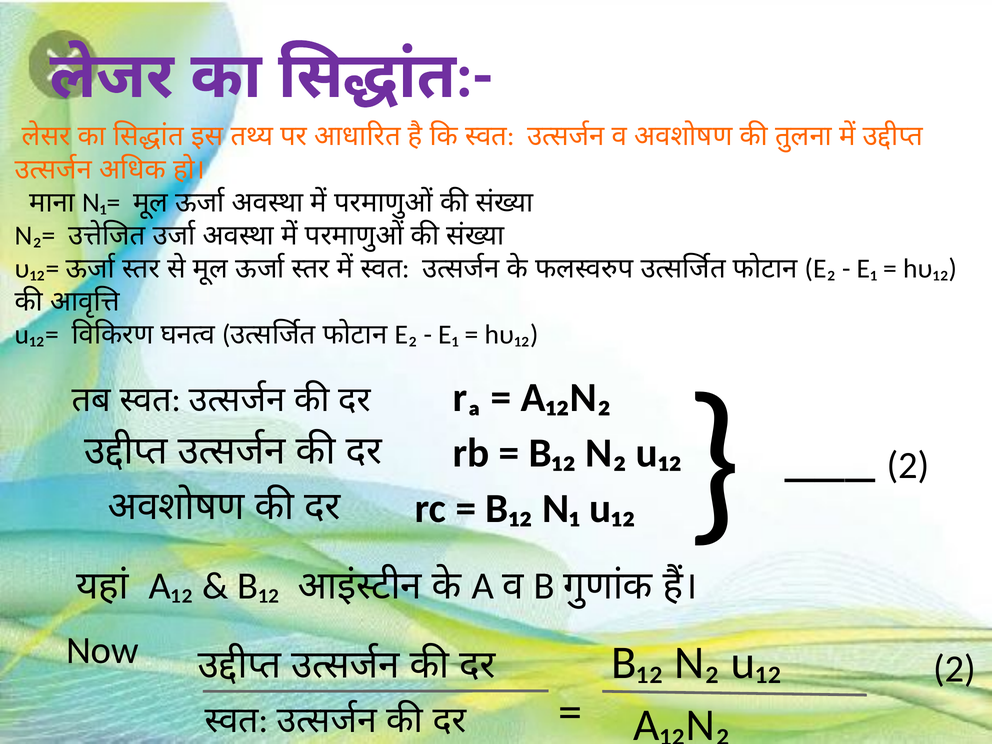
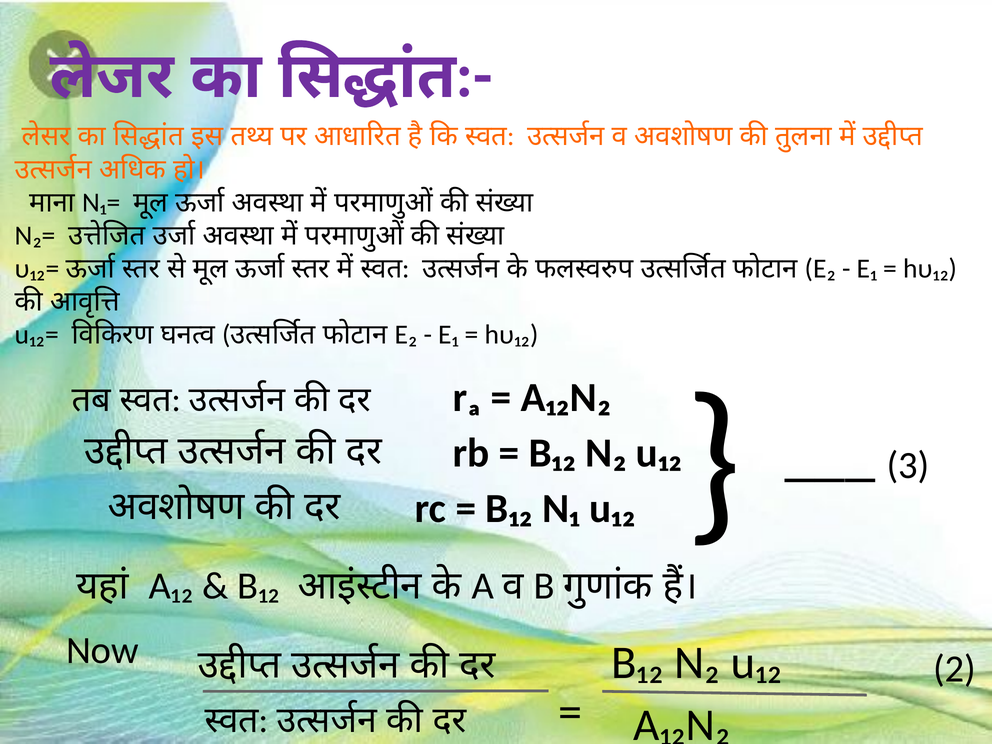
2 at (908, 466): 2 -> 3
